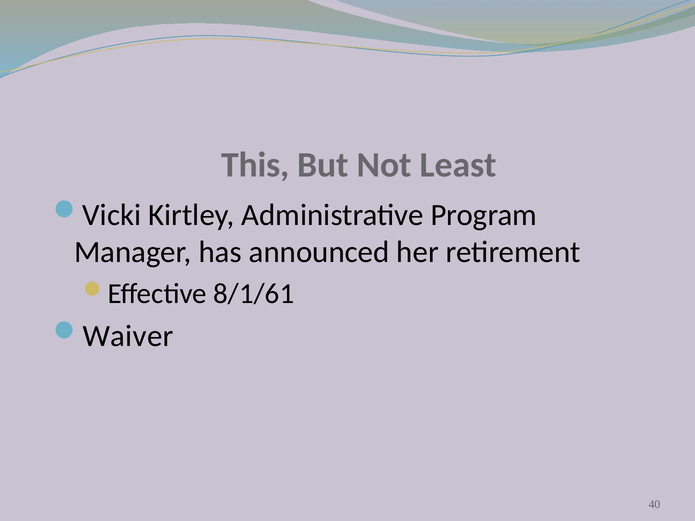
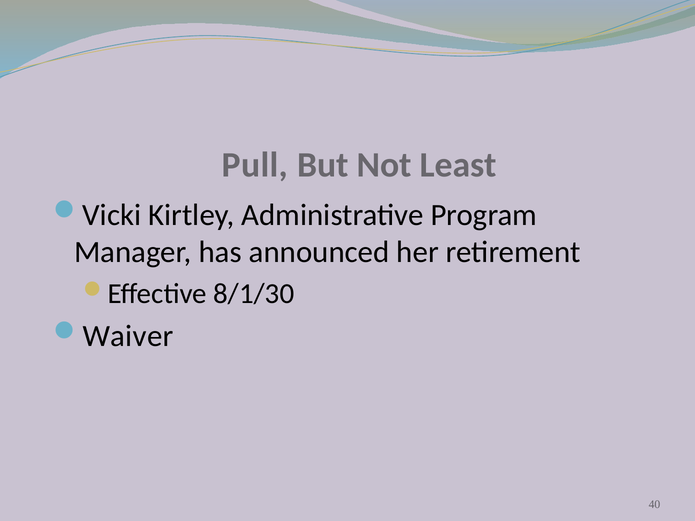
This: This -> Pull
8/1/61: 8/1/61 -> 8/1/30
